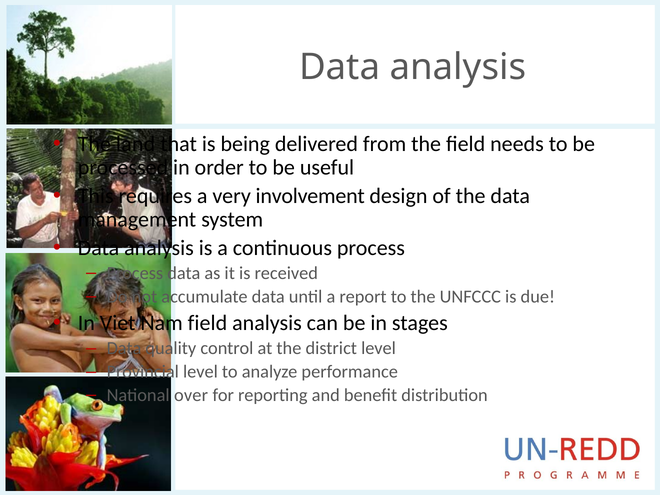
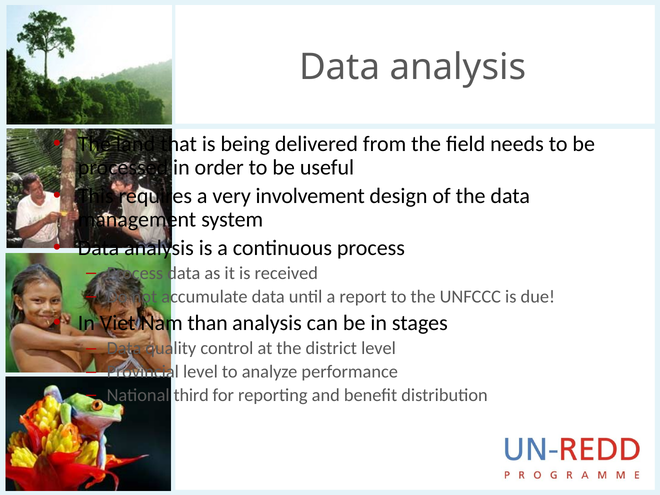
Nam field: field -> than
over: over -> third
